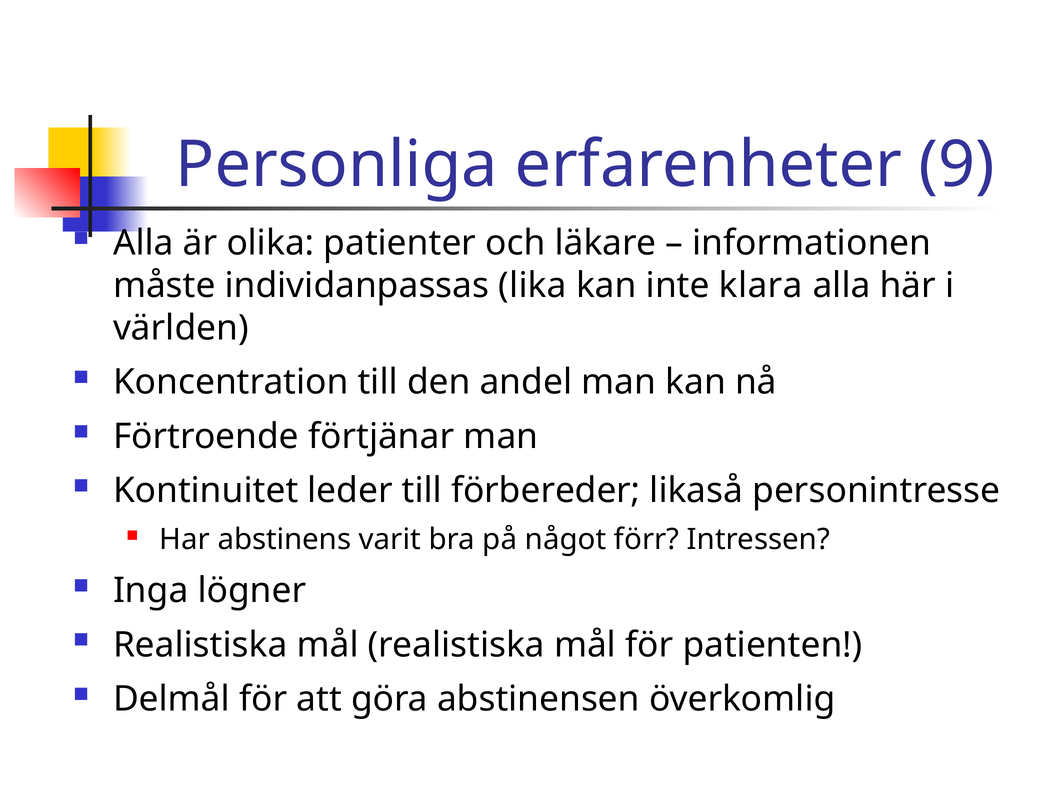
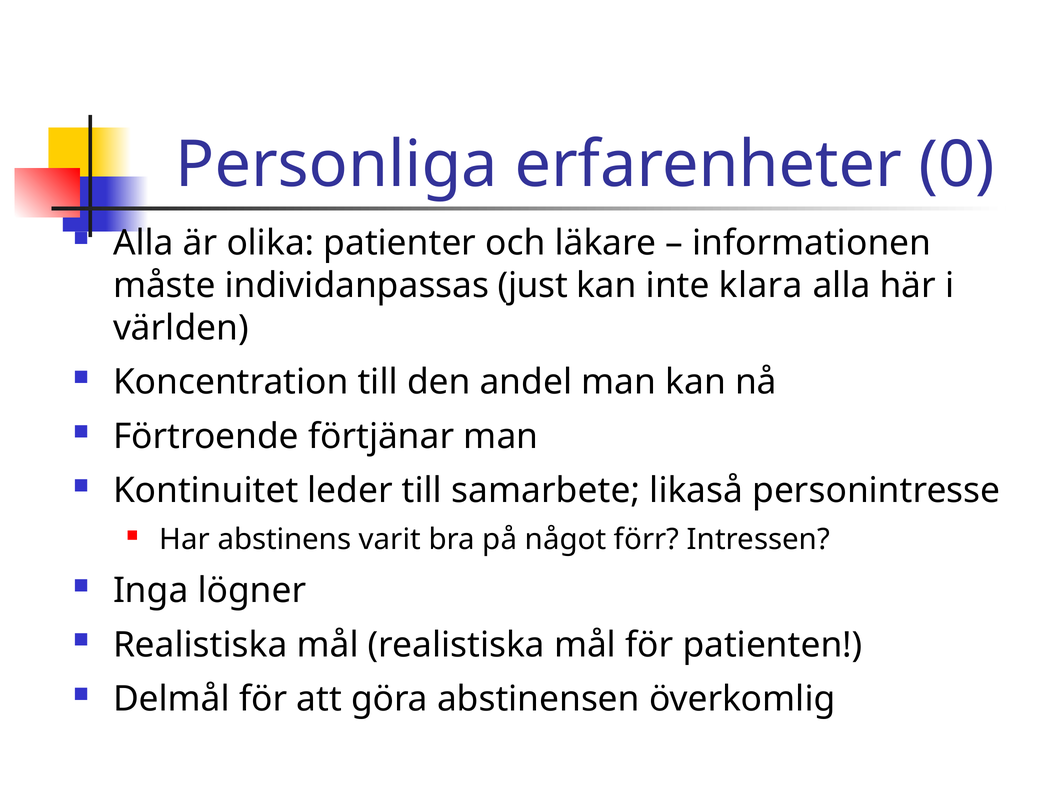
9: 9 -> 0
lika: lika -> just
förbereder: förbereder -> samarbete
